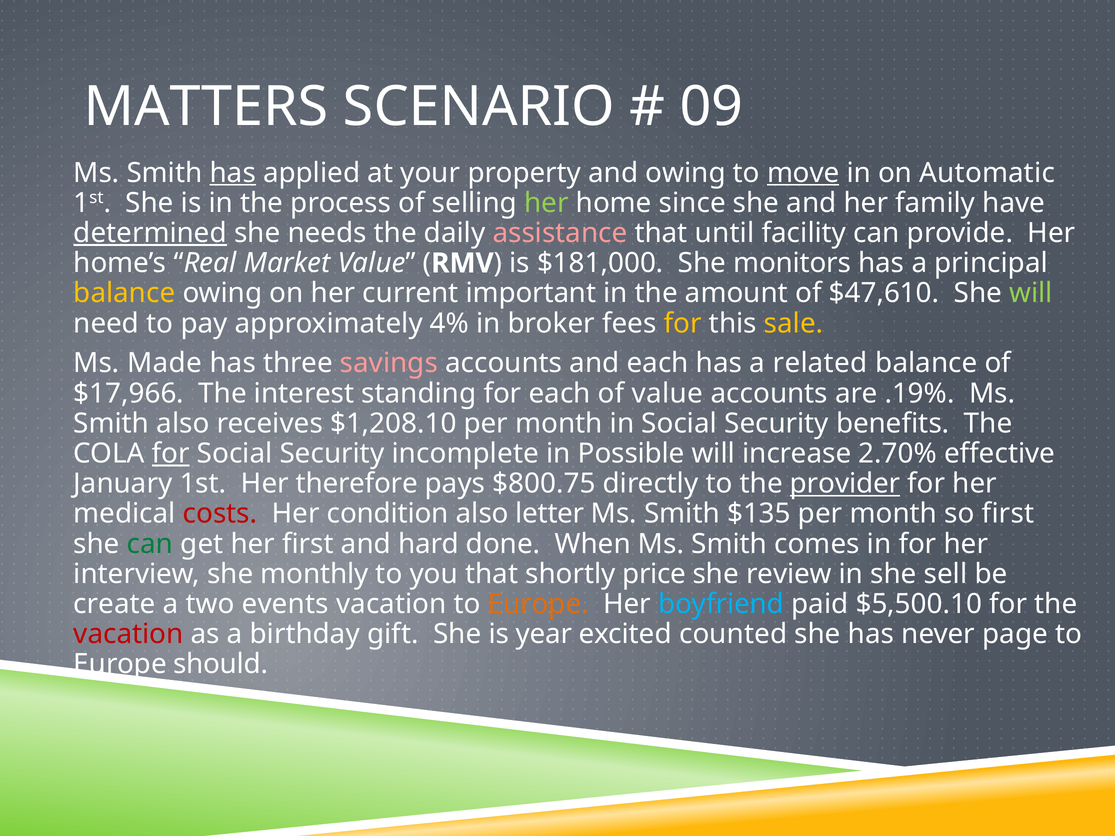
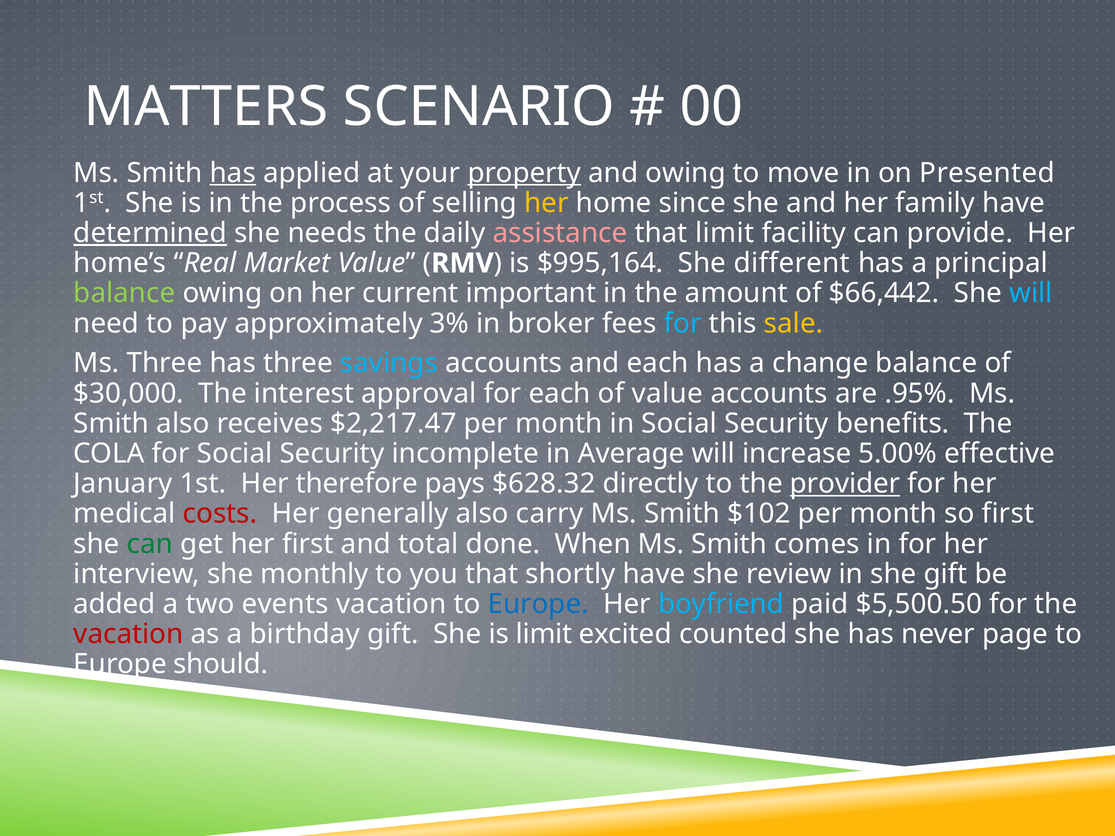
09: 09 -> 00
property underline: none -> present
move underline: present -> none
Automatic: Automatic -> Presented
her at (546, 203) colour: light green -> yellow
that until: until -> limit
$181,000: $181,000 -> $995,164
monitors: monitors -> different
balance at (124, 293) colour: yellow -> light green
$47,610: $47,610 -> $66,442
will at (1031, 293) colour: light green -> light blue
4%: 4% -> 3%
for at (683, 324) colour: yellow -> light blue
Ms Made: Made -> Three
savings colour: pink -> light blue
related: related -> change
$17,966: $17,966 -> $30,000
standing: standing -> approval
.19%: .19% -> .95%
$1,208.10: $1,208.10 -> $2,217.47
for at (171, 454) underline: present -> none
Possible: Possible -> Average
2.70%: 2.70% -> 5.00%
$800.75: $800.75 -> $628.32
condition: condition -> generally
letter: letter -> carry
$135: $135 -> $102
hard: hard -> total
shortly price: price -> have
she sell: sell -> gift
create: create -> added
Europe at (538, 604) colour: orange -> blue
$5,500.10: $5,500.10 -> $5,500.50
is year: year -> limit
